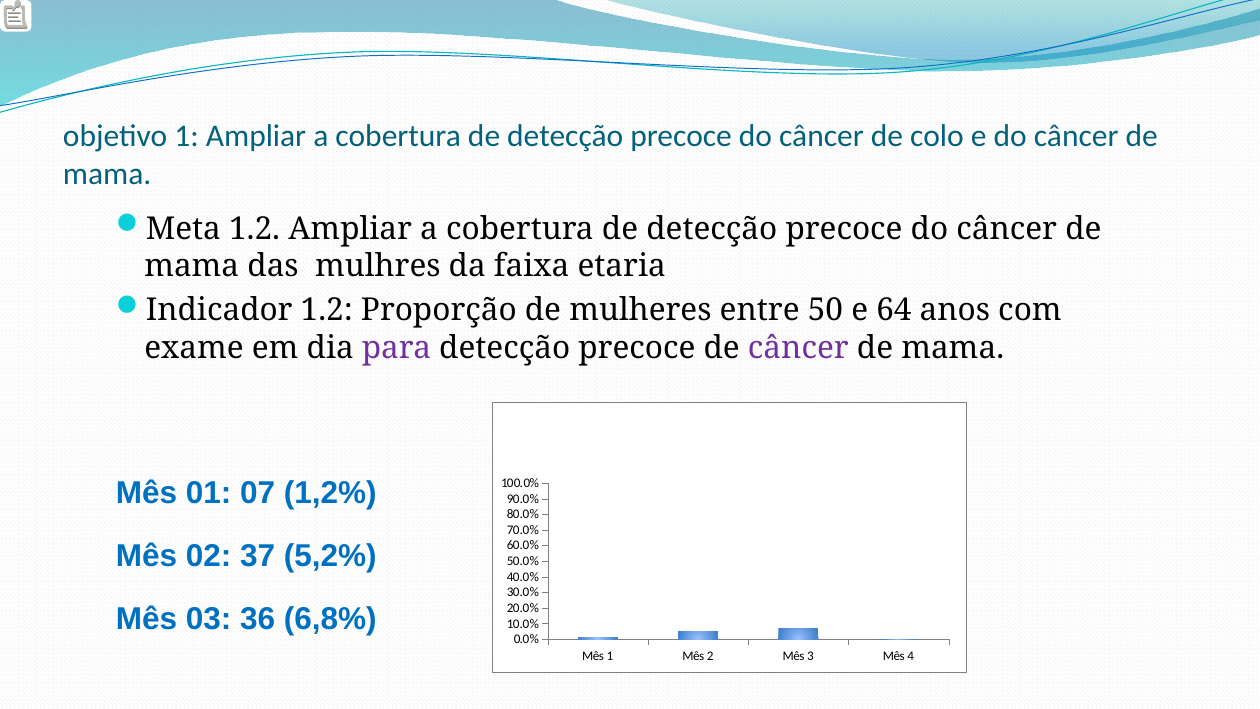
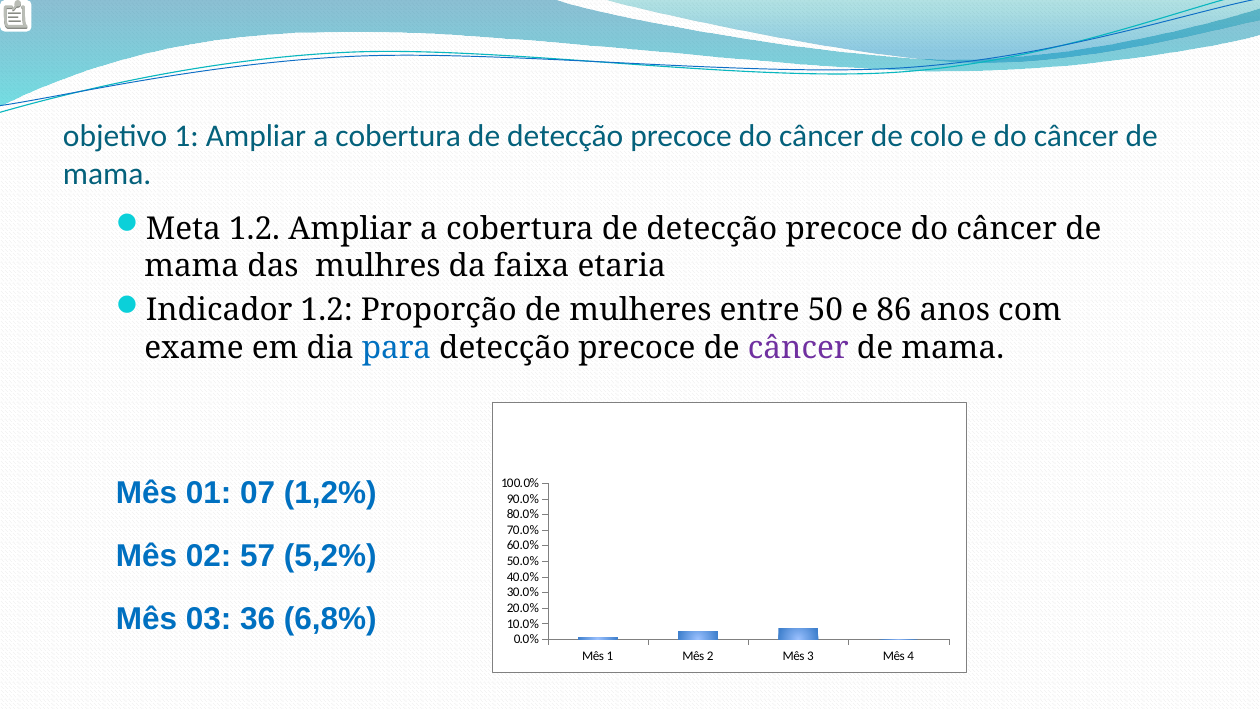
64: 64 -> 86
para colour: purple -> blue
37: 37 -> 57
